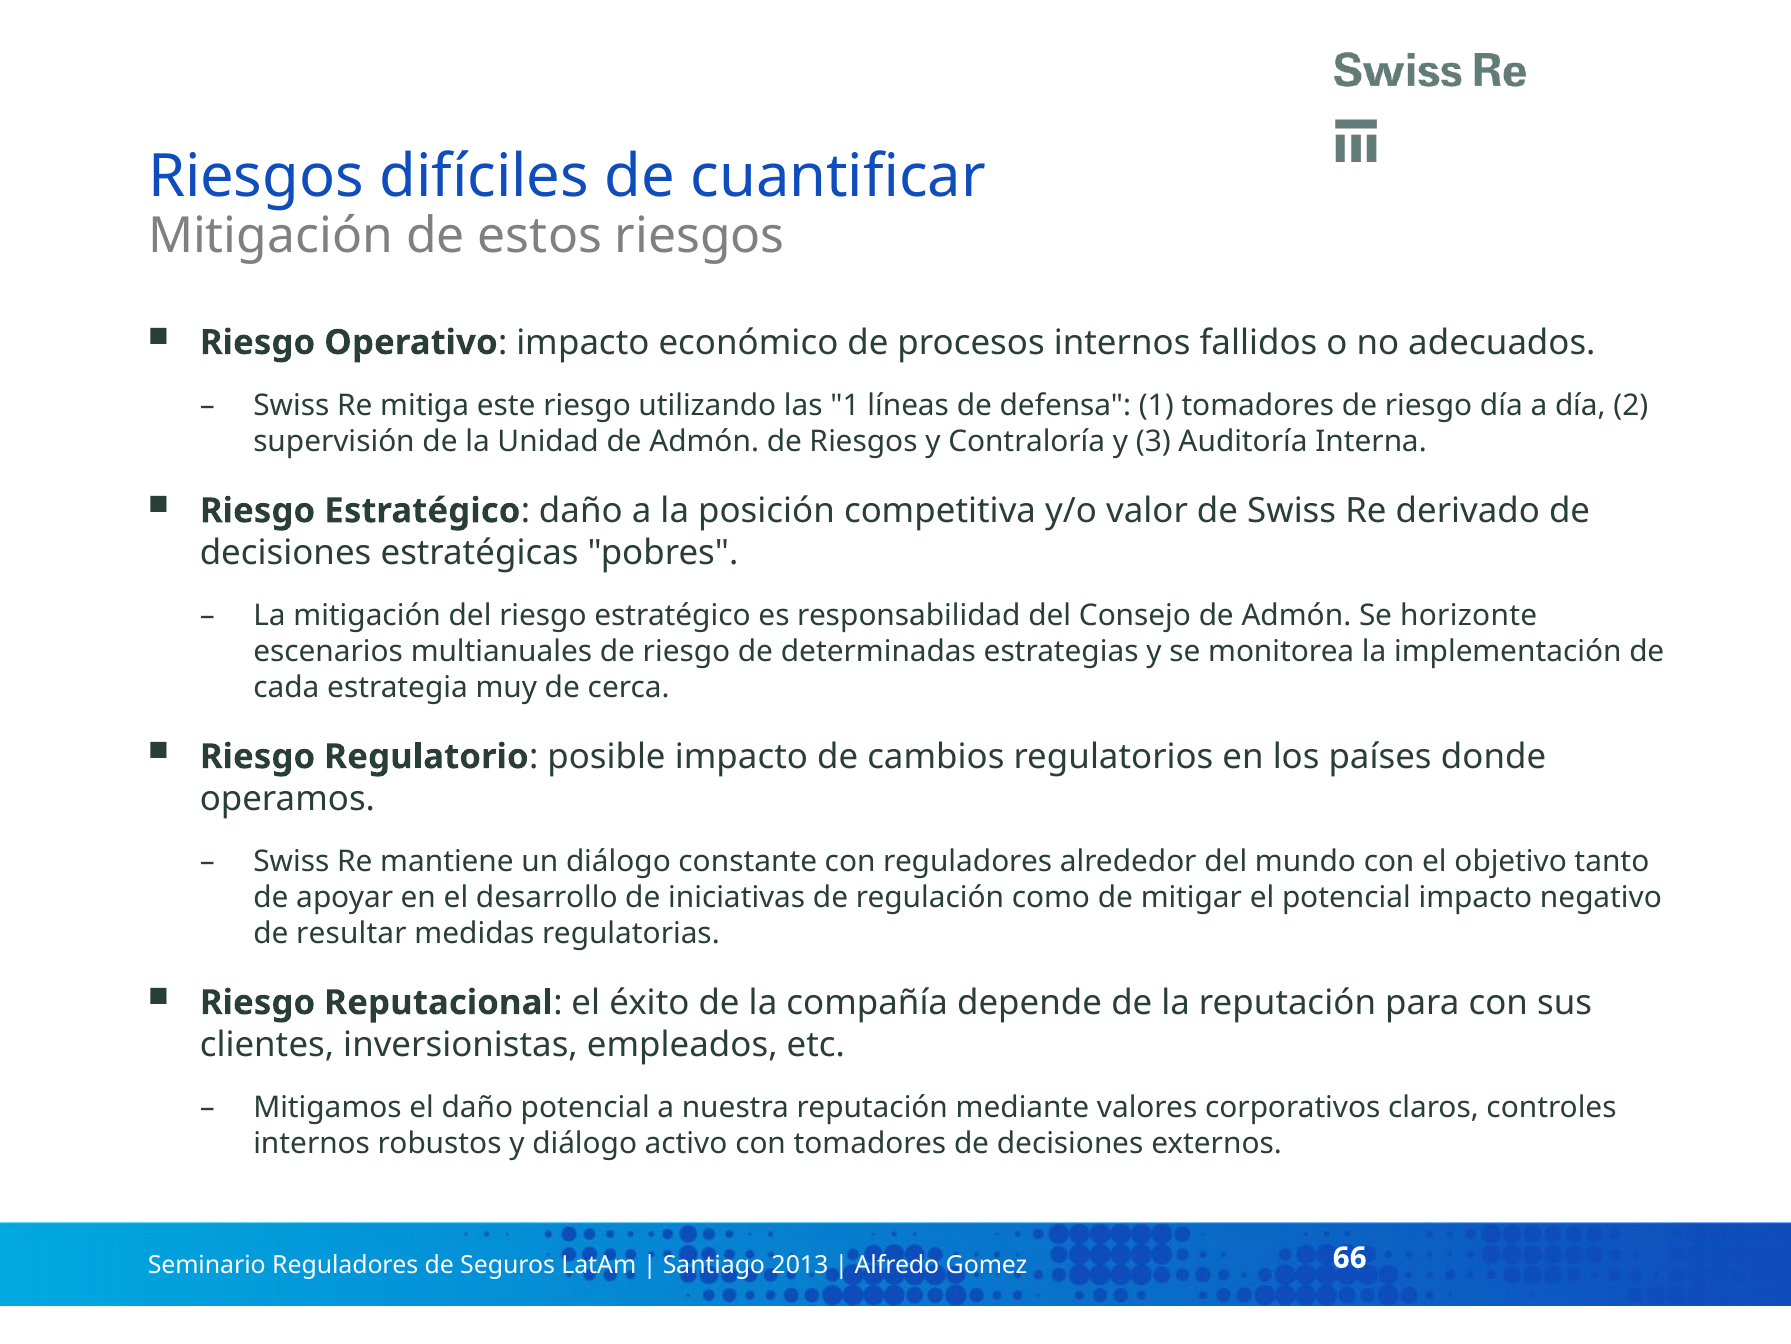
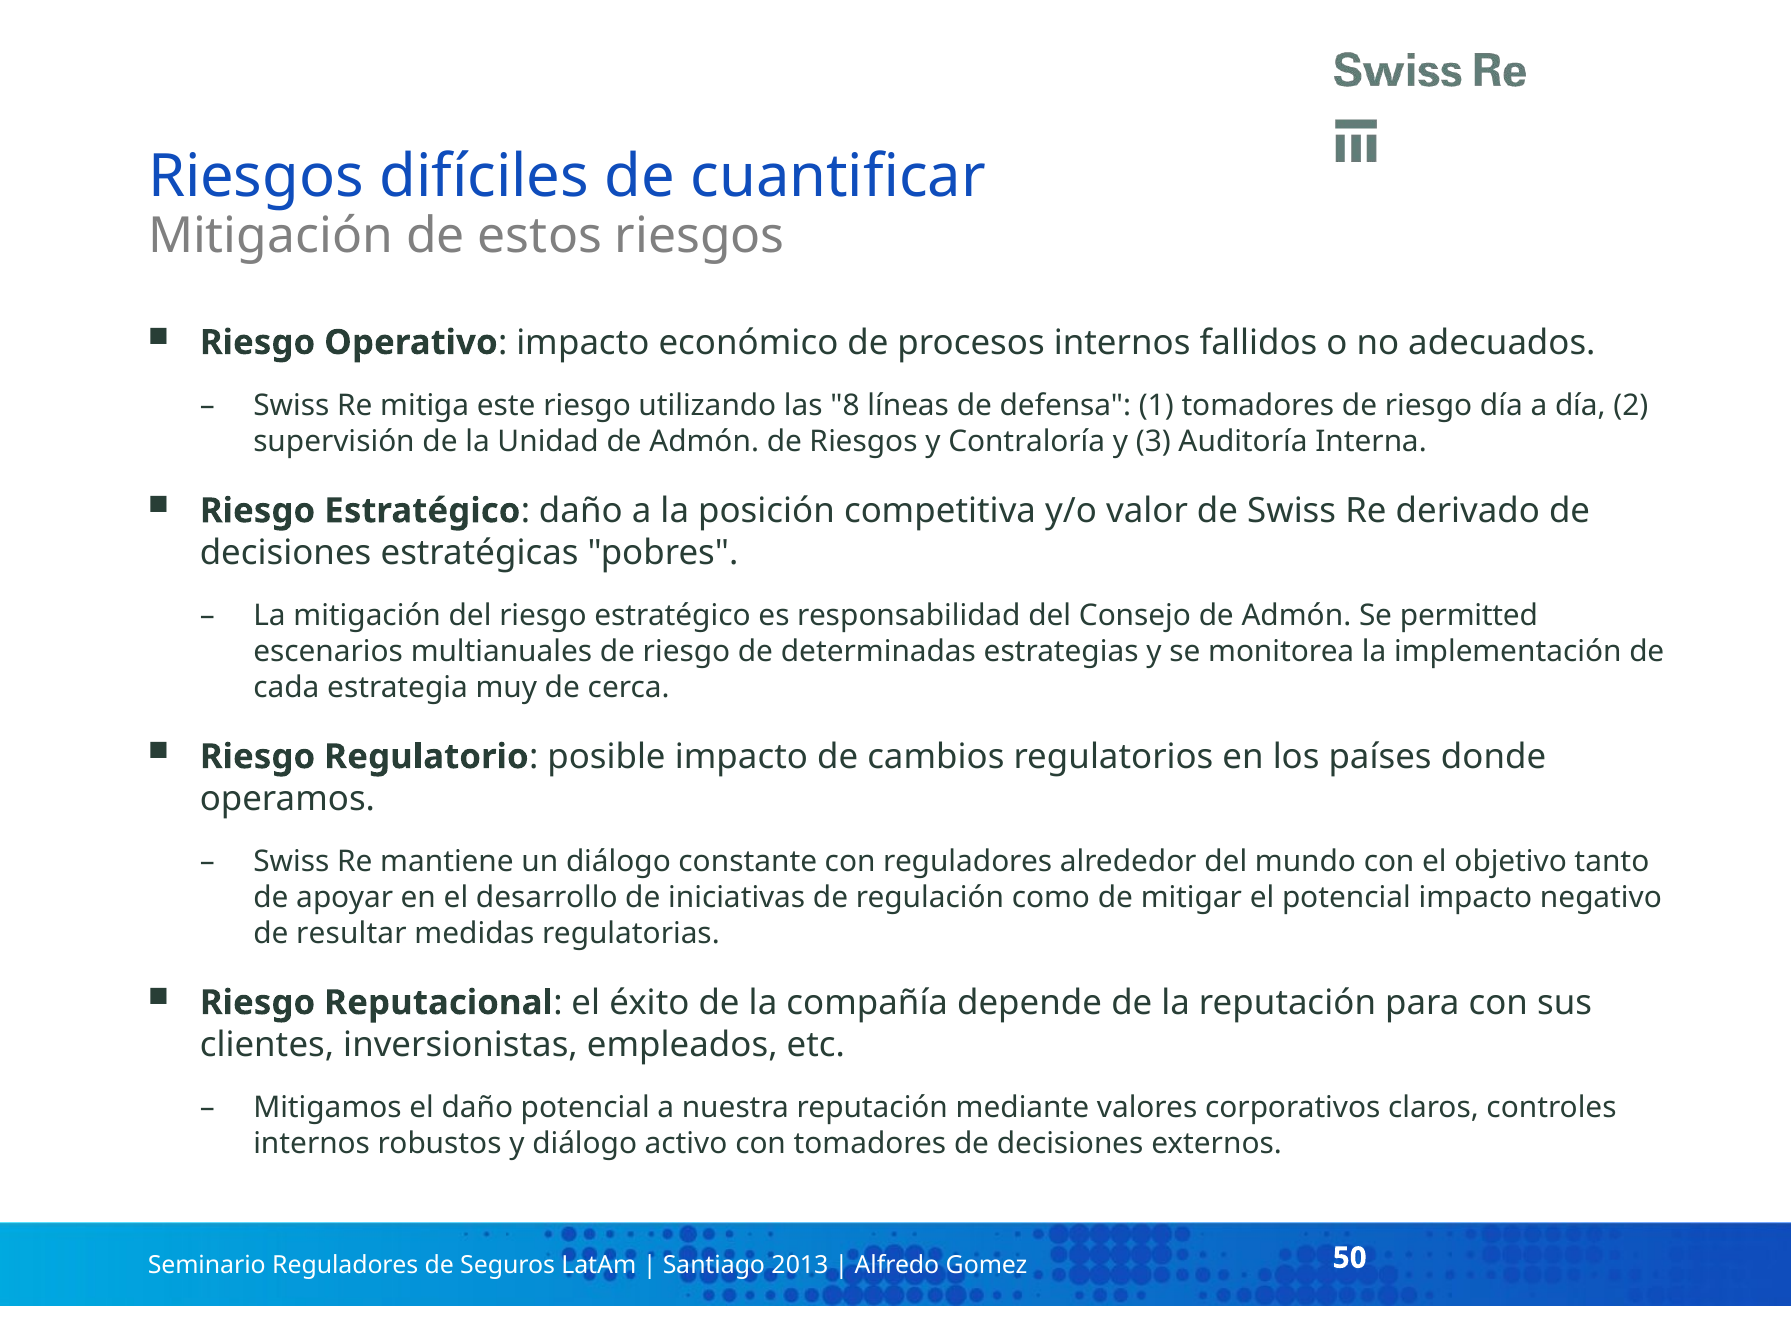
las 1: 1 -> 8
horizonte: horizonte -> permitted
66: 66 -> 50
